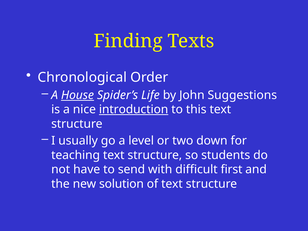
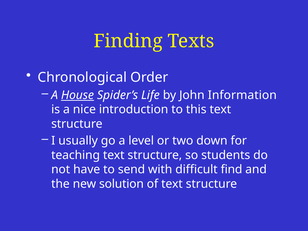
Suggestions: Suggestions -> Information
introduction underline: present -> none
first: first -> find
